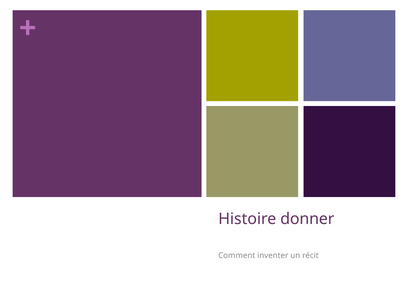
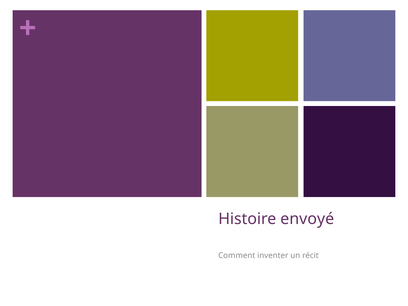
donner: donner -> envoyé
